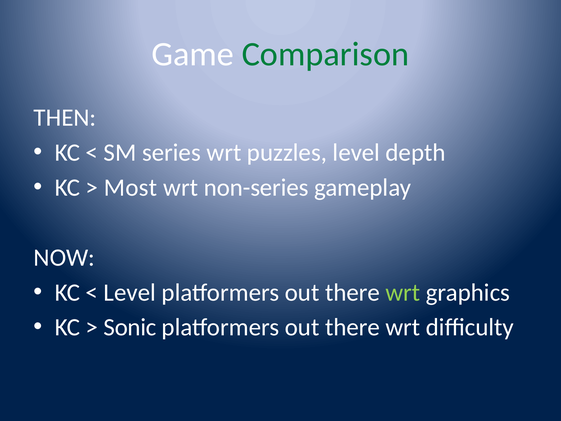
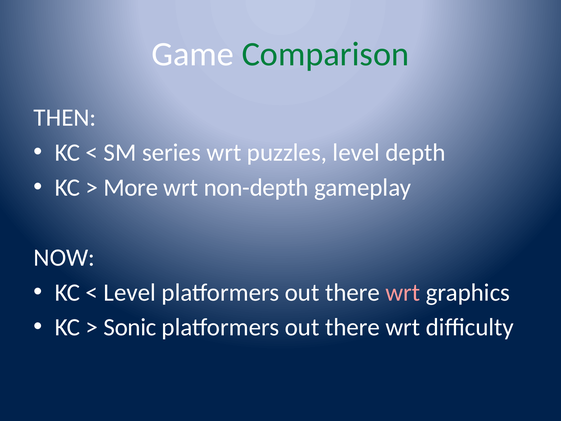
Most: Most -> More
non-series: non-series -> non-depth
wrt at (403, 292) colour: light green -> pink
